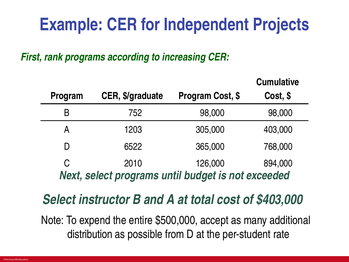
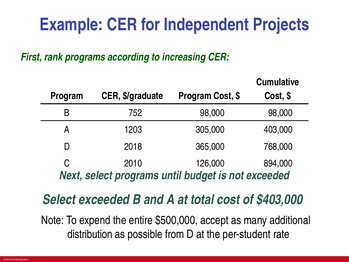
6522: 6522 -> 2018
Select instructor: instructor -> exceeded
